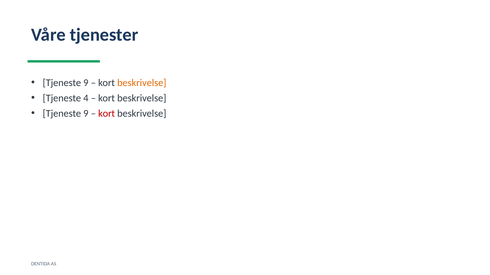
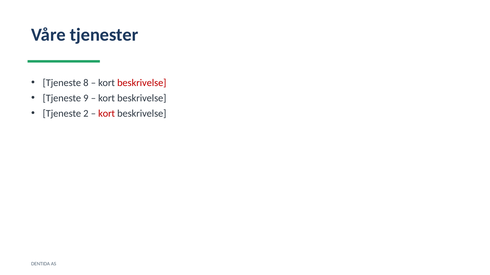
9 at (86, 83): 9 -> 8
beskrivelse at (142, 83) colour: orange -> red
4: 4 -> 9
9 at (86, 114): 9 -> 2
